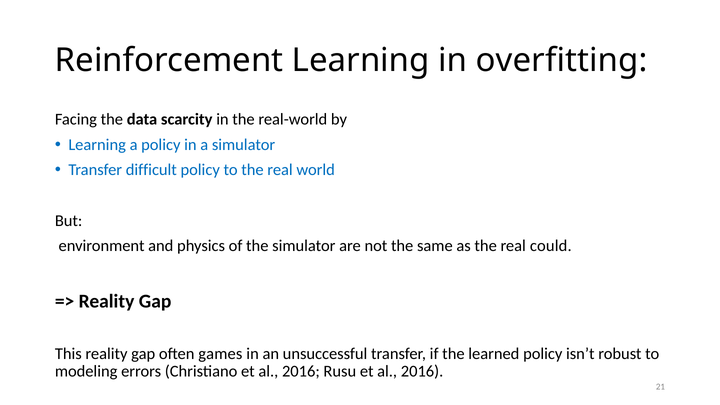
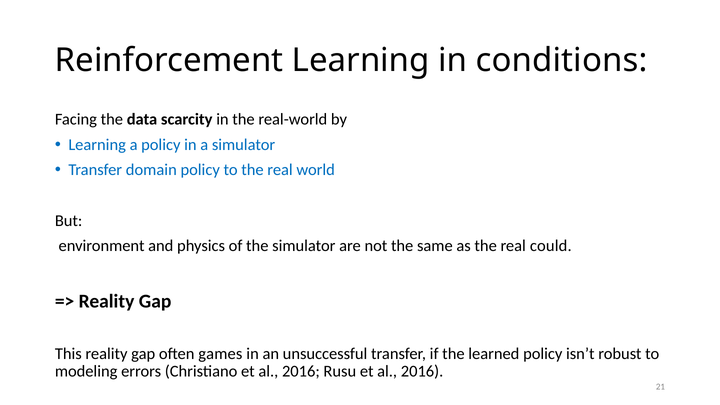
overfitting: overfitting -> conditions
difficult: difficult -> domain
